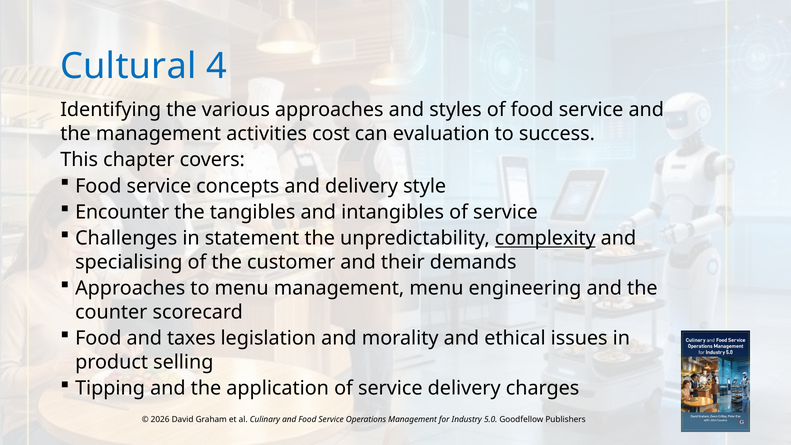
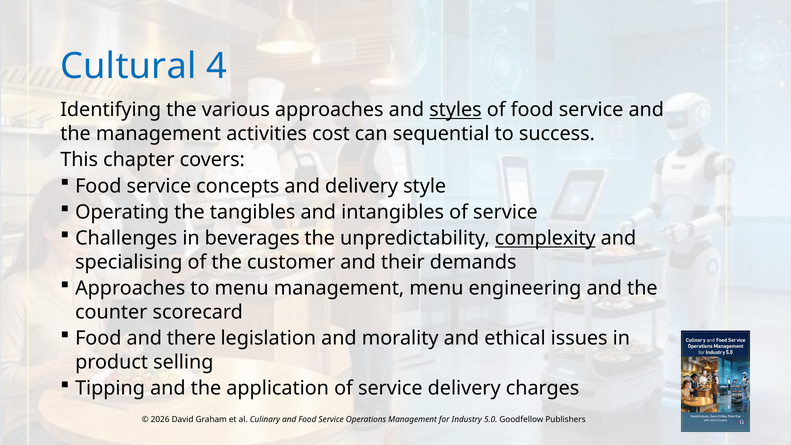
styles underline: none -> present
evaluation: evaluation -> sequential
Encounter: Encounter -> Operating
statement: statement -> beverages
taxes: taxes -> there
